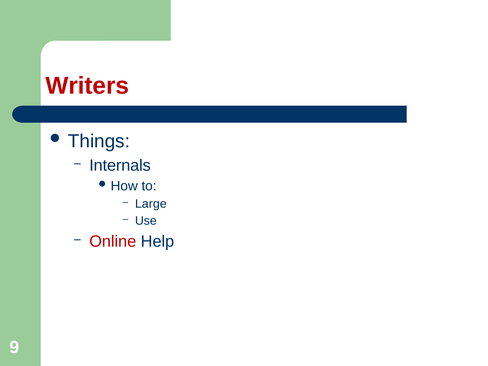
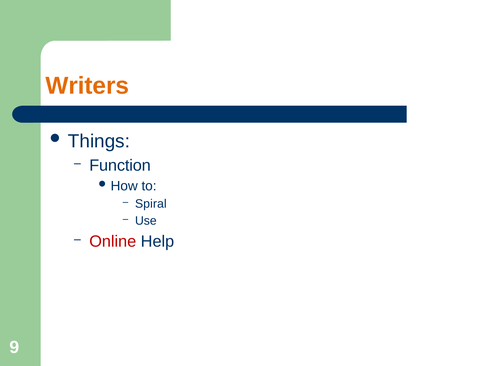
Writers colour: red -> orange
Internals: Internals -> Function
Large: Large -> Spiral
